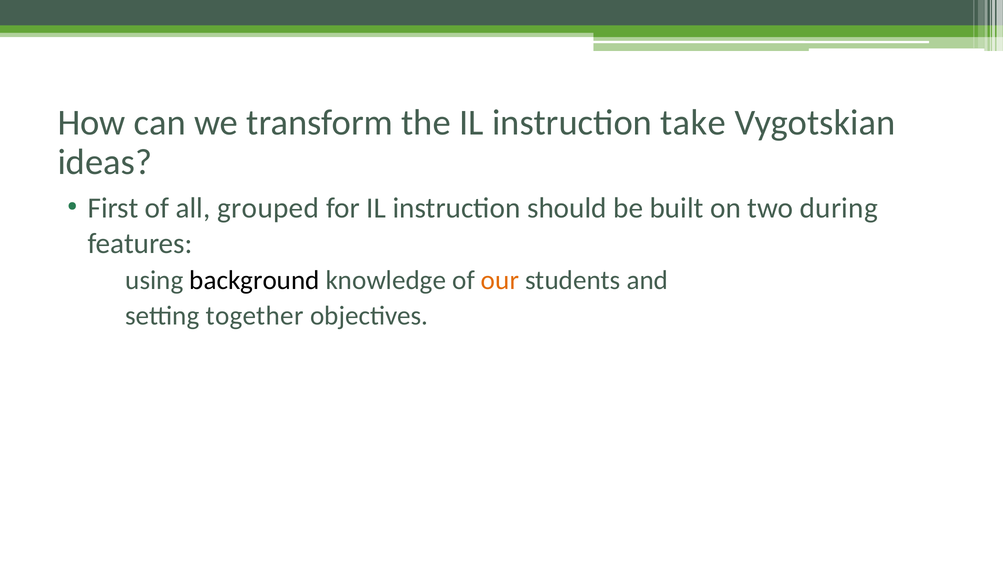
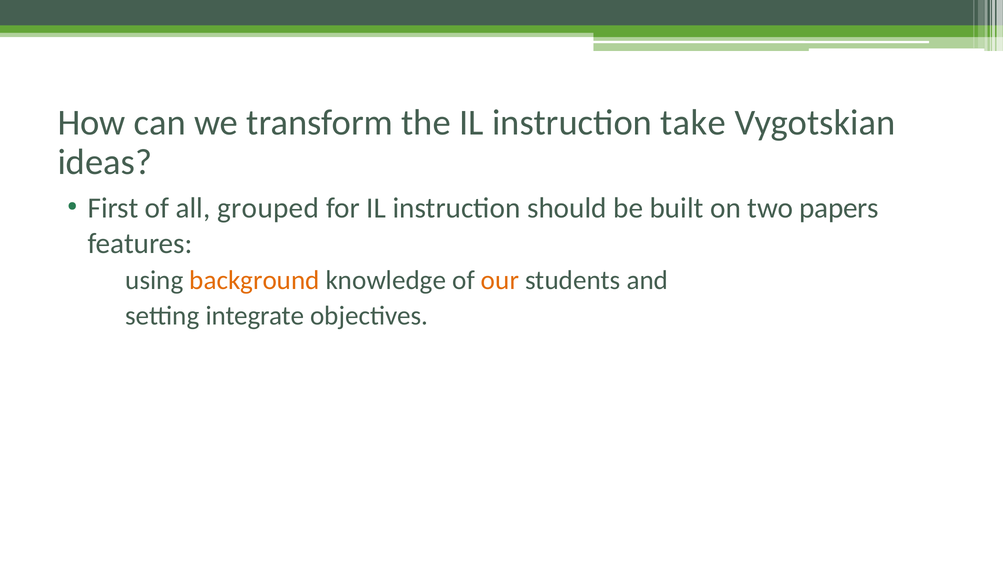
during: during -> papers
background colour: black -> orange
together: together -> integrate
